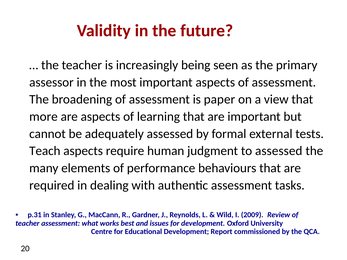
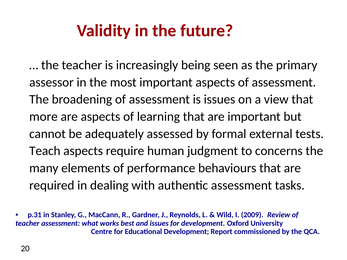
is paper: paper -> issues
to assessed: assessed -> concerns
